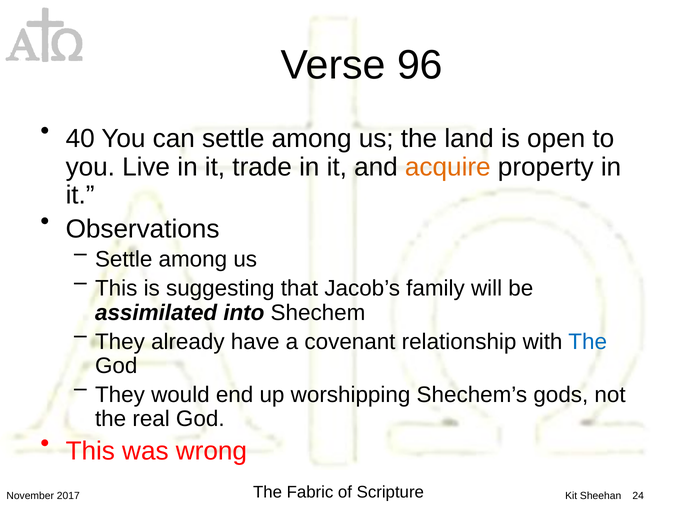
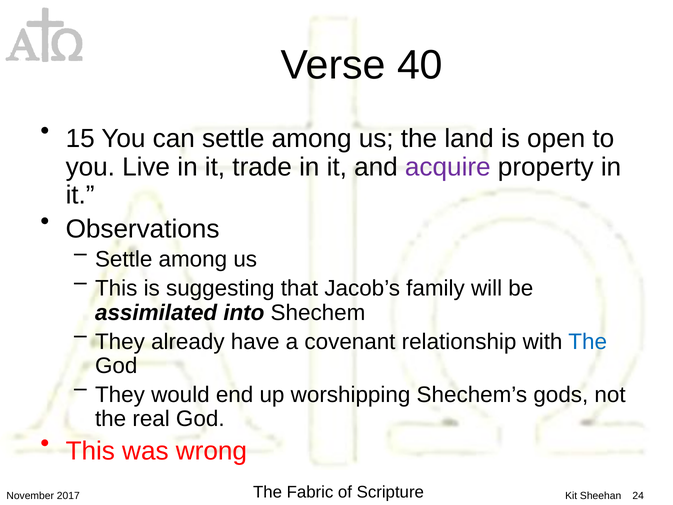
96: 96 -> 40
40: 40 -> 15
acquire colour: orange -> purple
